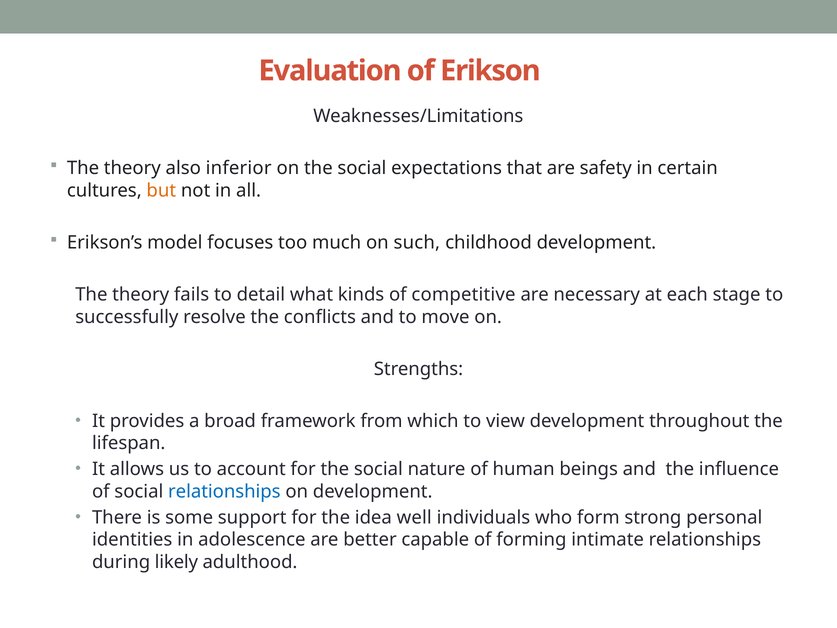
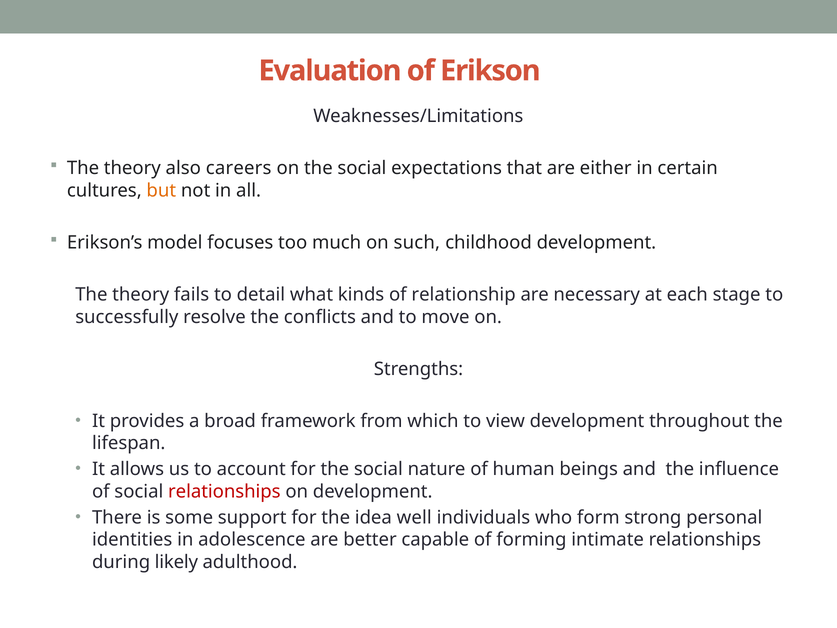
inferior: inferior -> careers
safety: safety -> either
competitive: competitive -> relationship
relationships at (224, 491) colour: blue -> red
